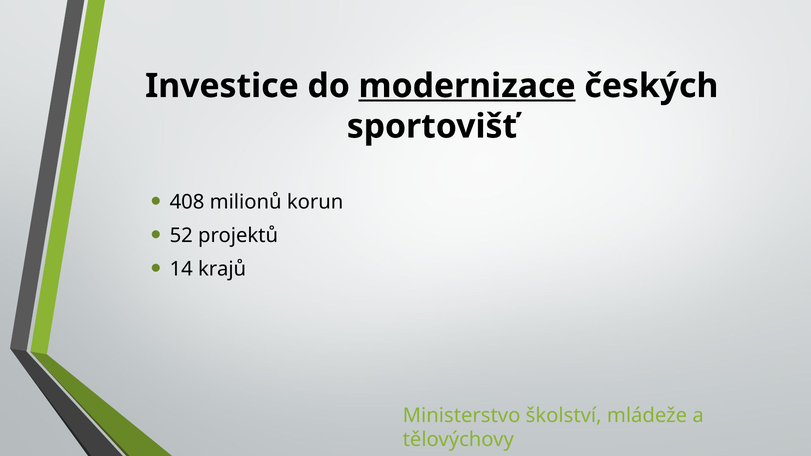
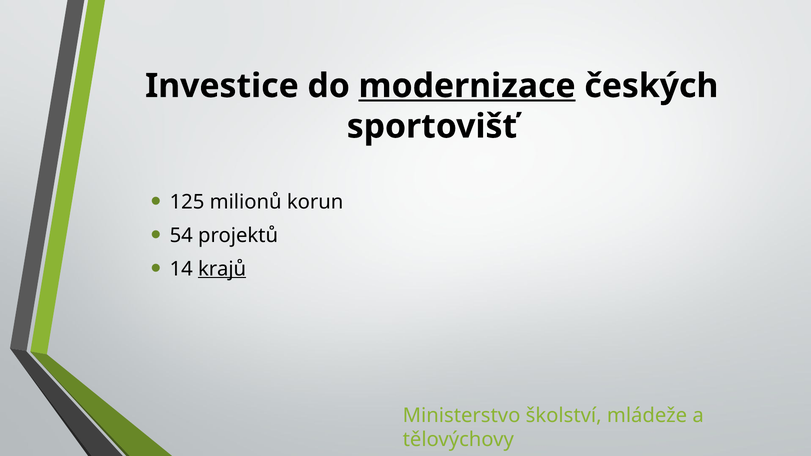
408: 408 -> 125
52: 52 -> 54
krajů underline: none -> present
